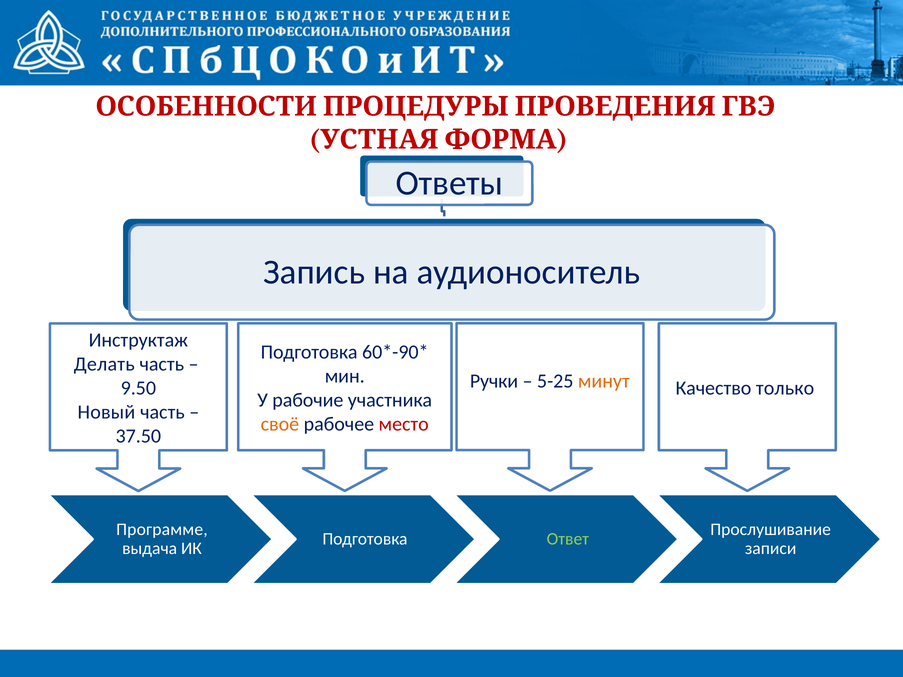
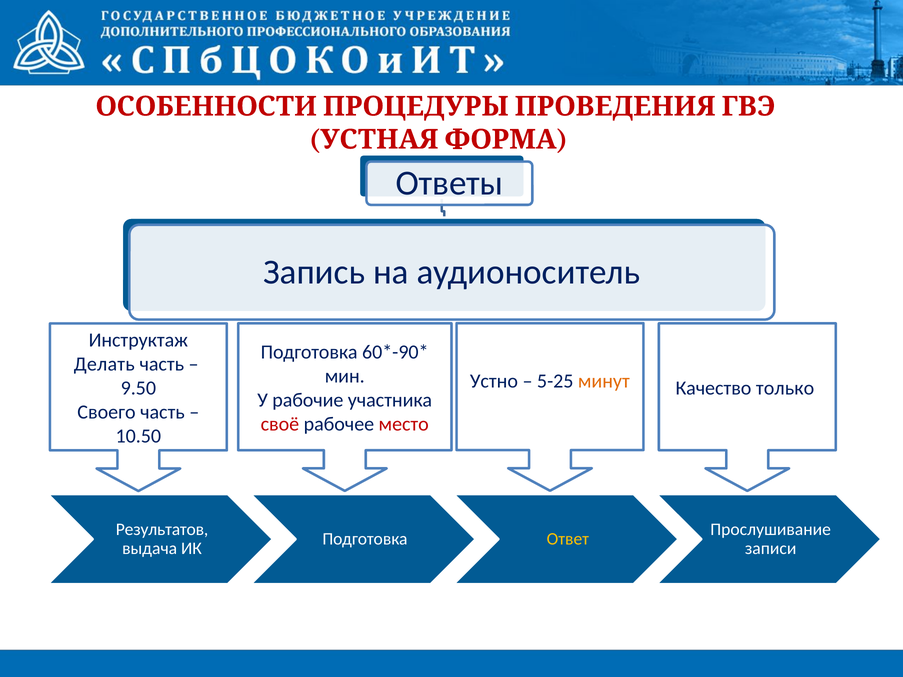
Ручки: Ручки -> Устно
Новый: Новый -> Своего
своё colour: orange -> red
37.50: 37.50 -> 10.50
Программе: Программе -> Результатов
Ответ colour: light green -> yellow
